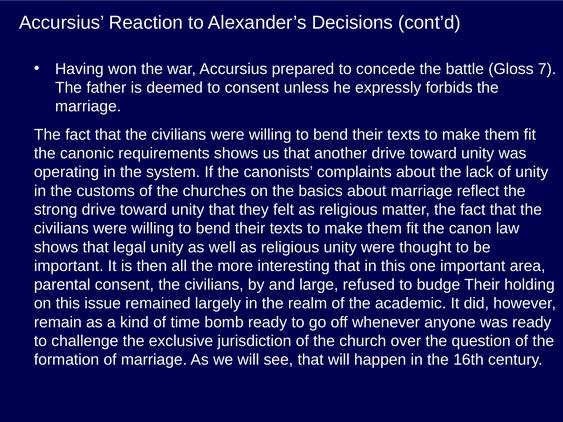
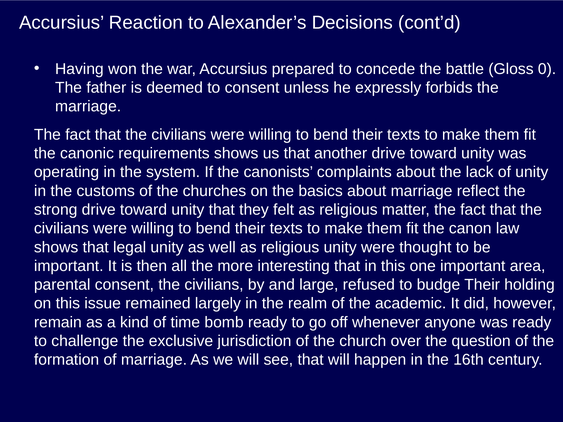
7: 7 -> 0
